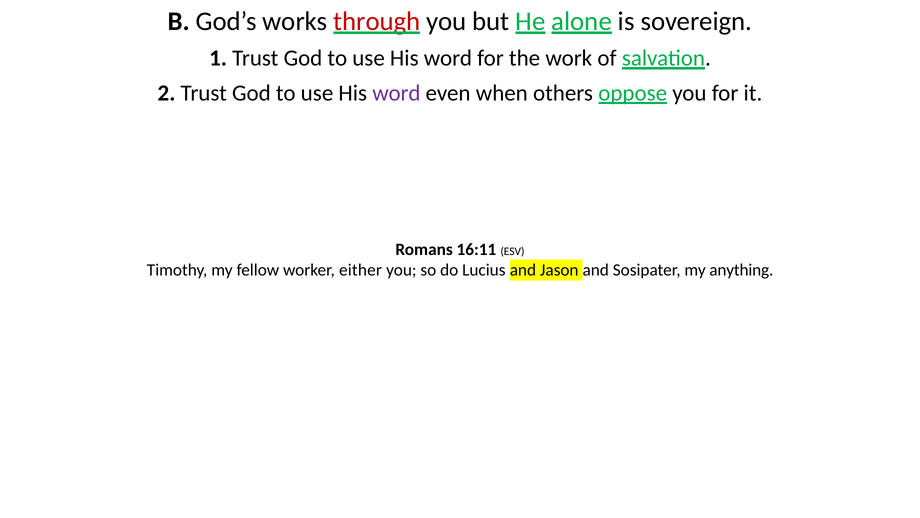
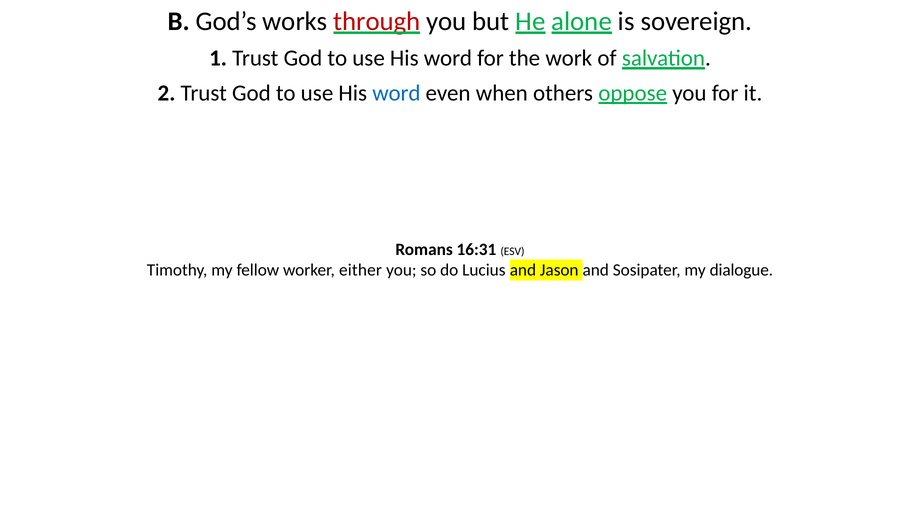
word at (396, 93) colour: purple -> blue
16:11: 16:11 -> 16:31
anything: anything -> dialogue
